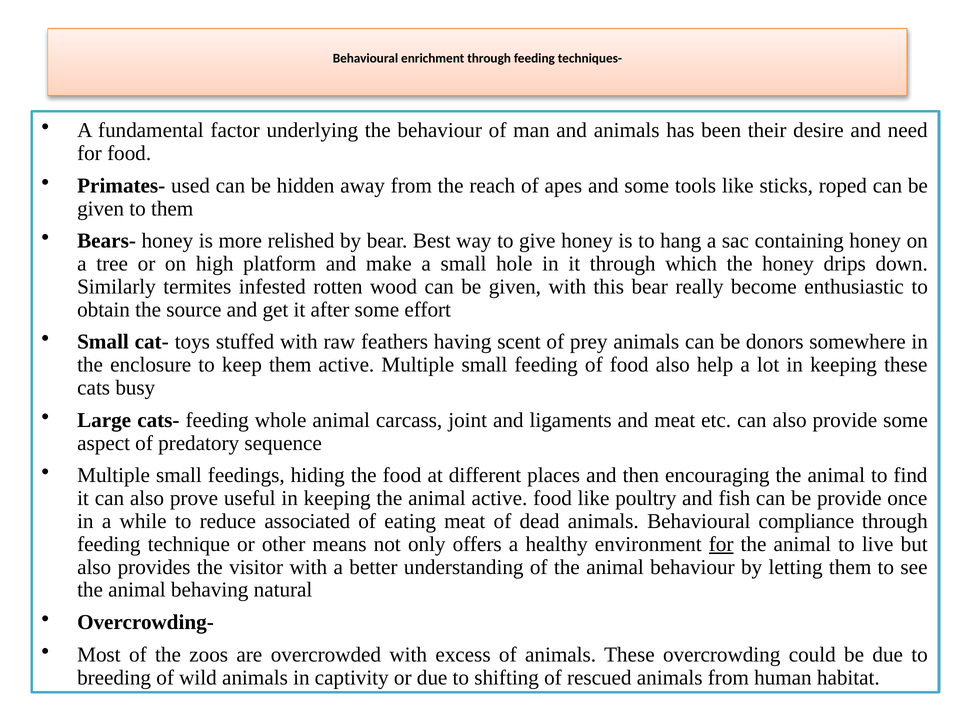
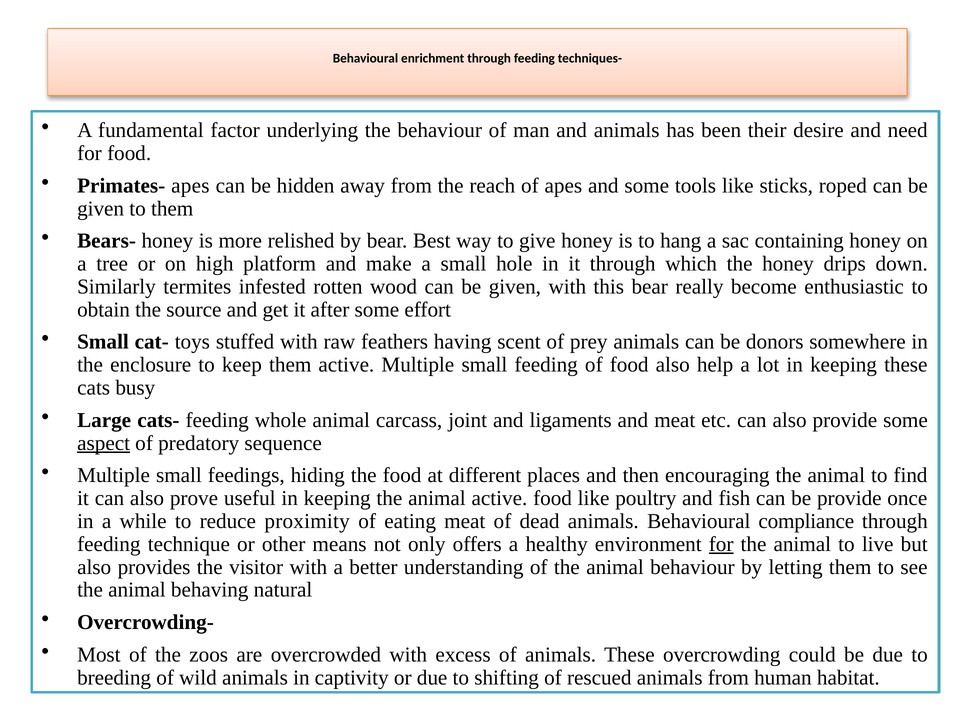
Primates- used: used -> apes
aspect underline: none -> present
associated: associated -> proximity
